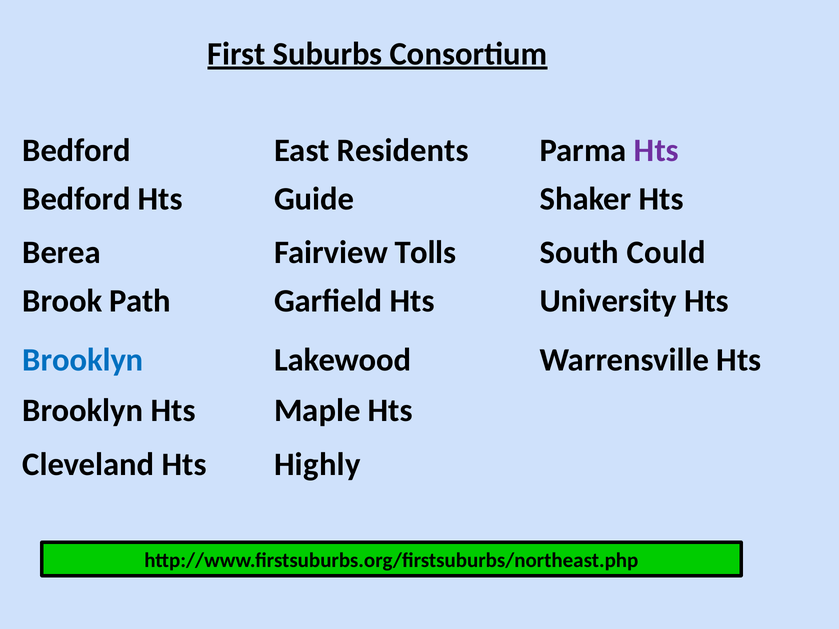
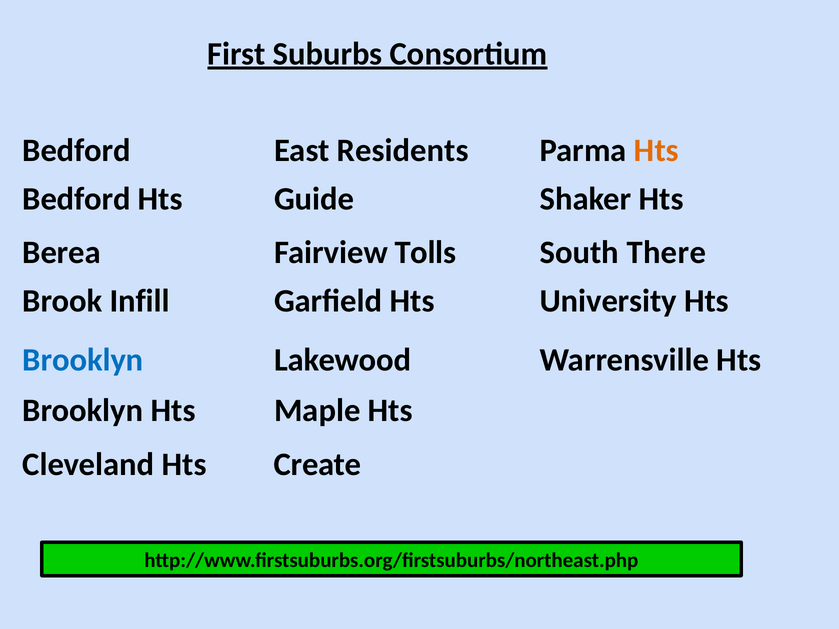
Hts at (656, 150) colour: purple -> orange
Could: Could -> There
Path: Path -> Infill
Highly: Highly -> Create
